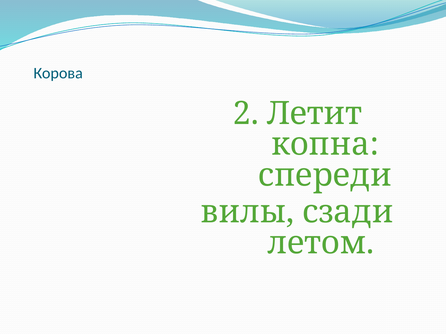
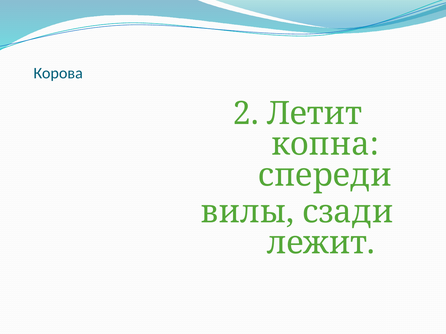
летом: летом -> лежит
